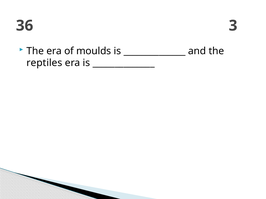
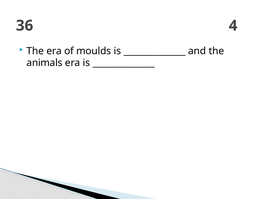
3: 3 -> 4
reptiles: reptiles -> animals
